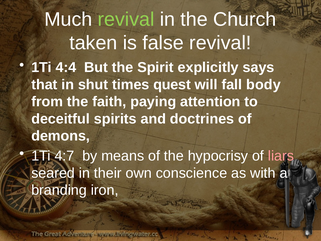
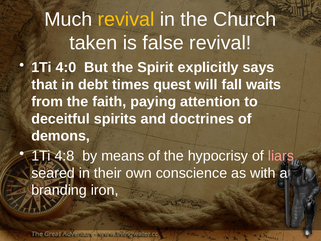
revival at (126, 19) colour: light green -> yellow
4:4: 4:4 -> 4:0
shut: shut -> debt
body: body -> waits
4:7: 4:7 -> 4:8
